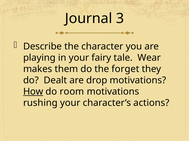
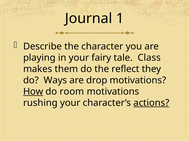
3: 3 -> 1
Wear: Wear -> Class
forget: forget -> reflect
Dealt: Dealt -> Ways
actions underline: none -> present
